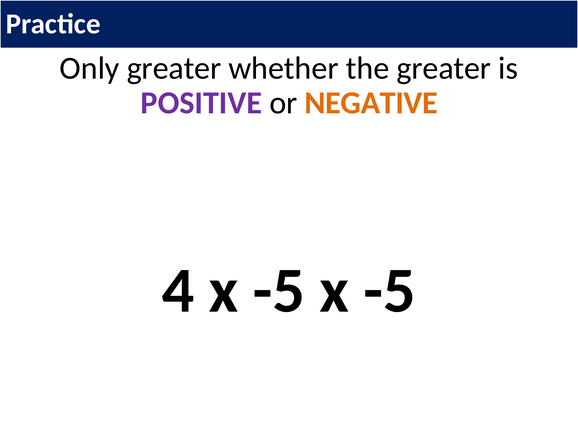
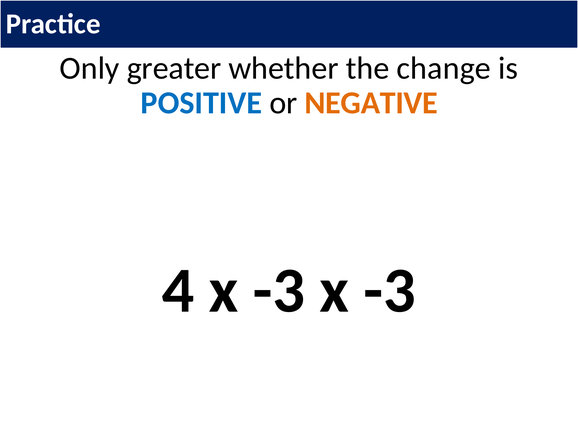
the greater: greater -> change
POSITIVE colour: purple -> blue
4 x -5: -5 -> -3
-5 at (390, 291): -5 -> -3
